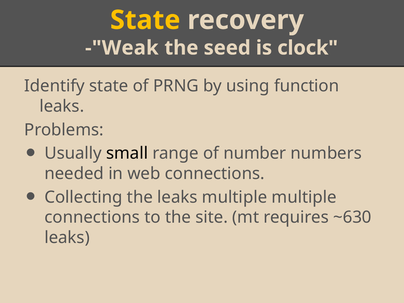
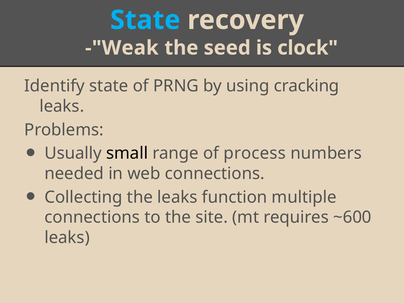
State at (145, 20) colour: yellow -> light blue
function: function -> cracking
number: number -> process
leaks multiple: multiple -> function
~630: ~630 -> ~600
